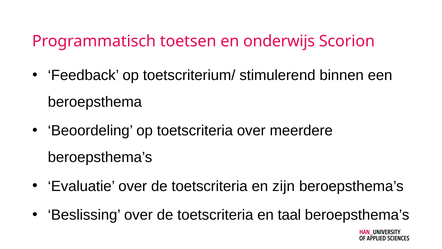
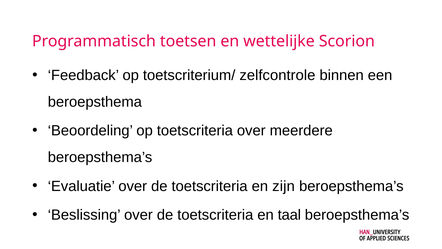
onderwijs: onderwijs -> wettelijke
stimulerend: stimulerend -> zelfcontrole
